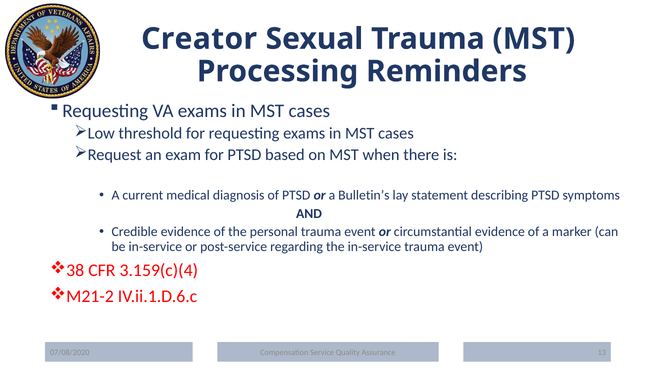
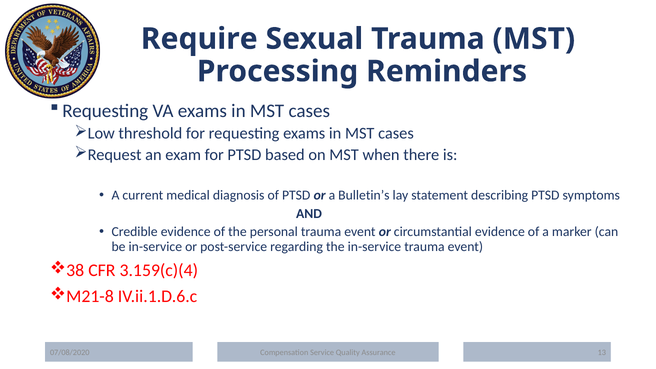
Creator: Creator -> Require
M21-2: M21-2 -> M21-8
